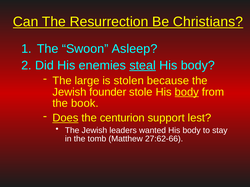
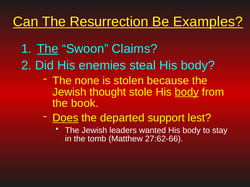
Christians: Christians -> Examples
The at (48, 49) underline: none -> present
Asleep: Asleep -> Claims
steal underline: present -> none
large: large -> none
founder: founder -> thought
centurion: centurion -> departed
